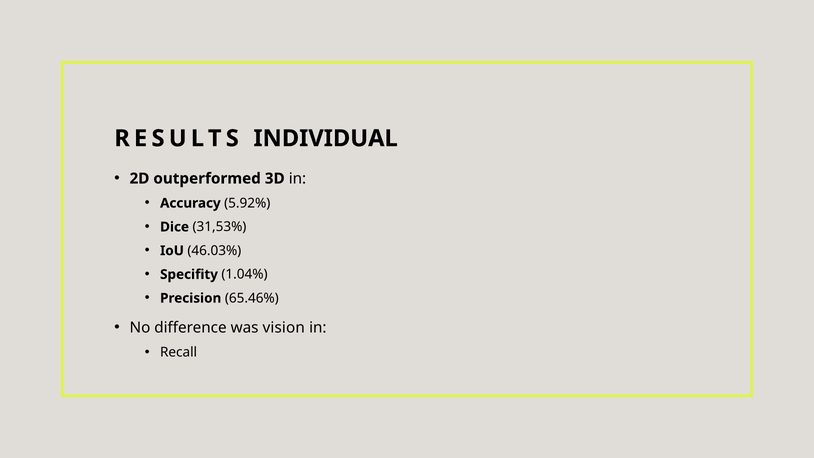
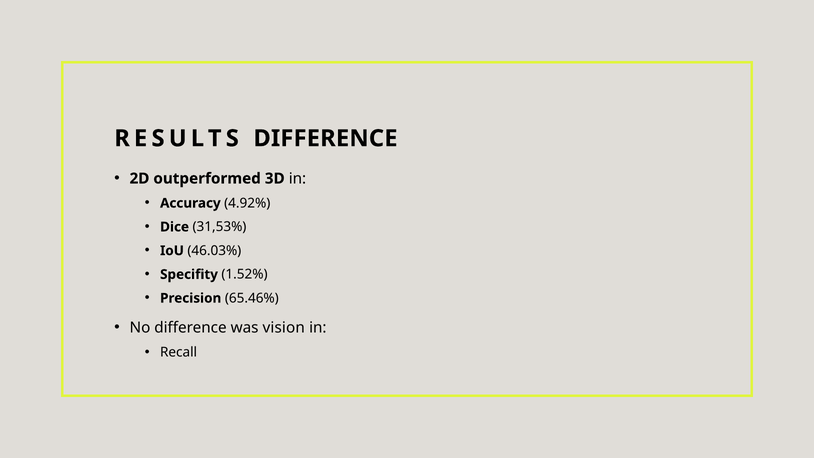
RESULTS INDIVIDUAL: INDIVIDUAL -> DIFFERENCE
5.92%: 5.92% -> 4.92%
1.04%: 1.04% -> 1.52%
